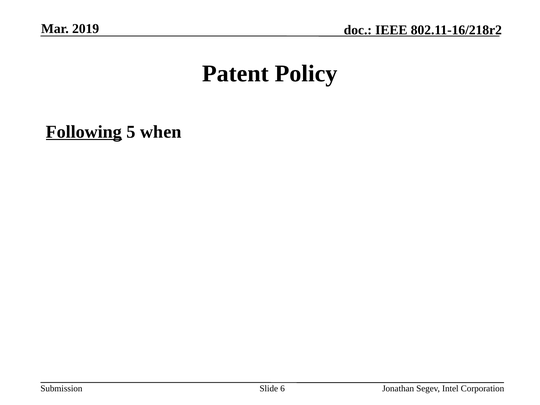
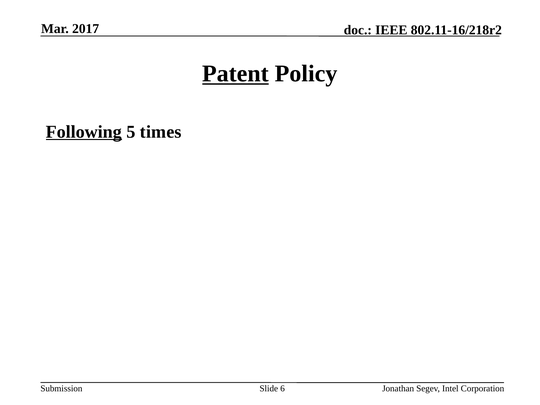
2019: 2019 -> 2017
Patent underline: none -> present
when: when -> times
